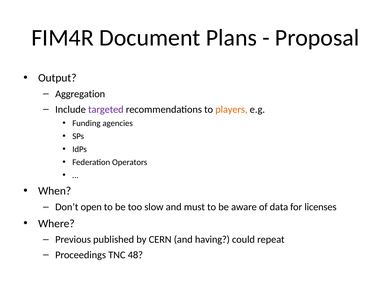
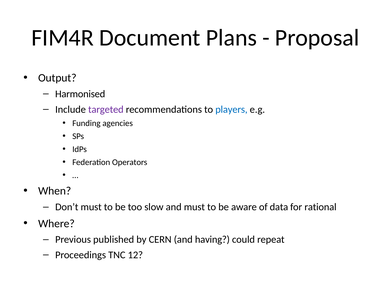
Aggregation: Aggregation -> Harmonised
players colour: orange -> blue
Don’t open: open -> must
licenses: licenses -> rational
48: 48 -> 12
